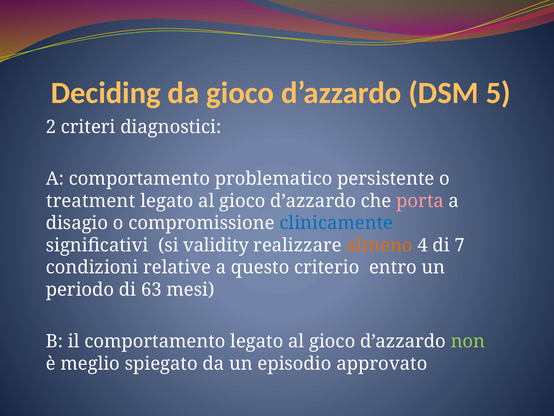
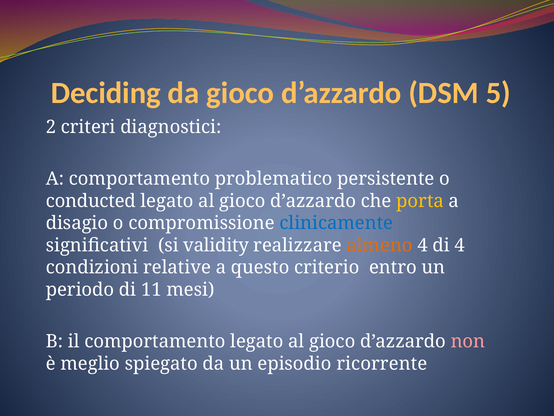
treatment: treatment -> conducted
porta colour: pink -> yellow
di 7: 7 -> 4
63: 63 -> 11
non colour: light green -> pink
approvato: approvato -> ricorrente
